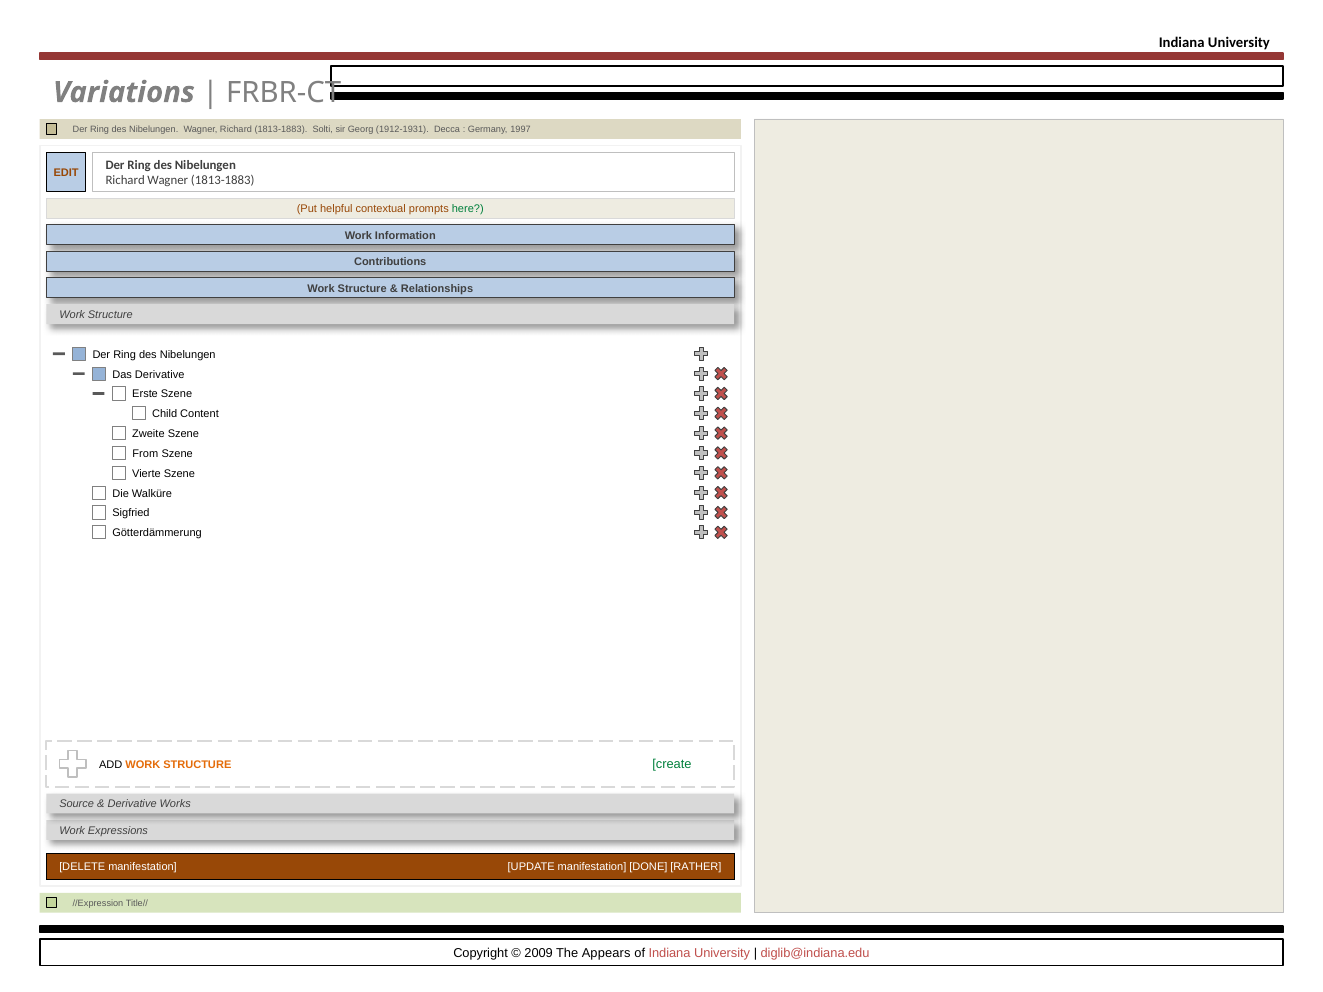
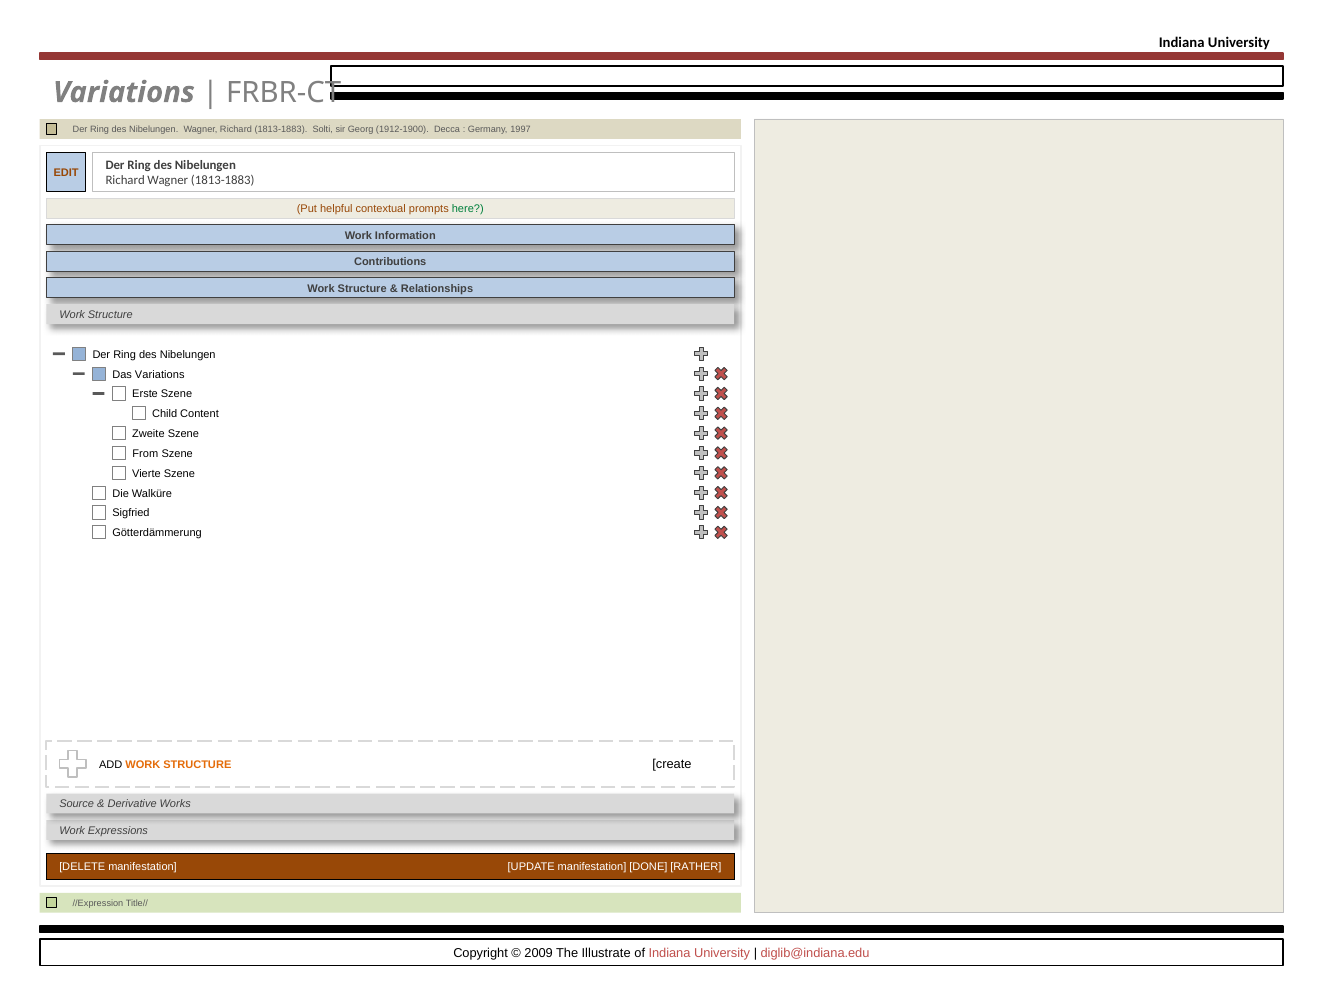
1912-1931: 1912-1931 -> 1912-1900
Das Derivative: Derivative -> Variations
create colour: green -> black
Appears: Appears -> Illustrate
